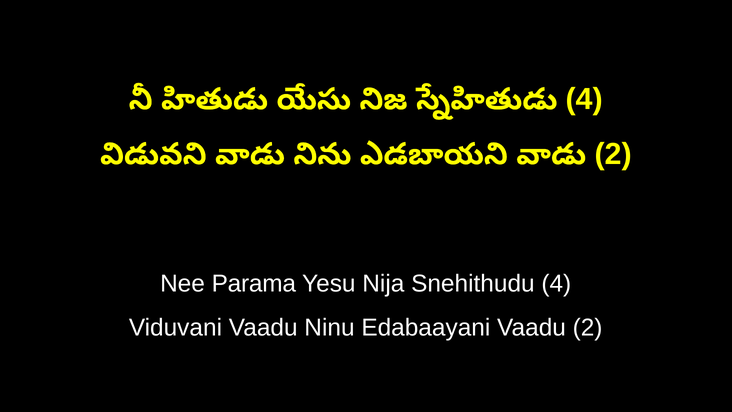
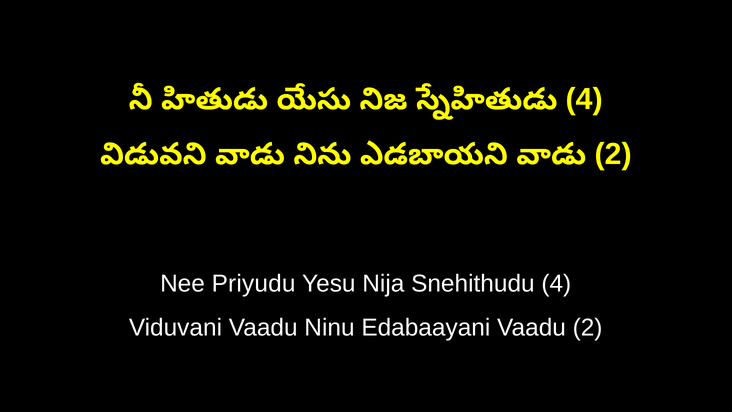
Parama: Parama -> Priyudu
